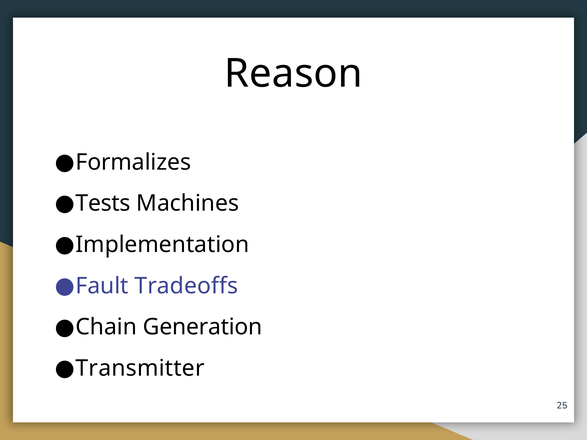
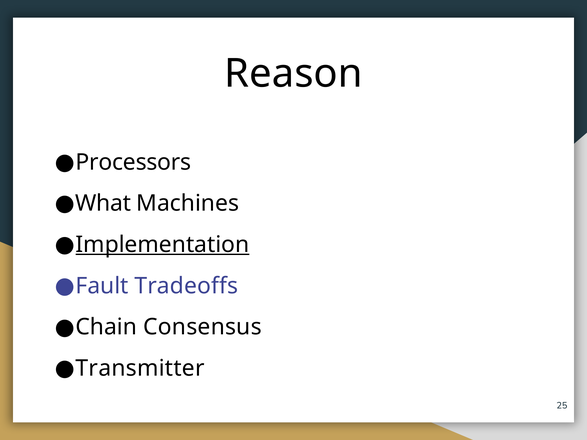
Formalizes: Formalizes -> Processors
Tests: Tests -> What
Implementation underline: none -> present
Generation: Generation -> Consensus
